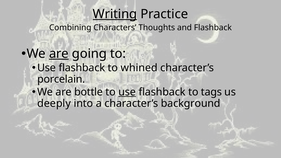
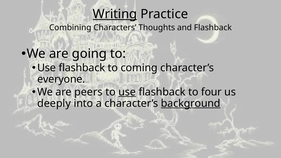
are at (59, 54) underline: present -> none
whined: whined -> coming
porcelain: porcelain -> everyone
bottle: bottle -> peers
tags: tags -> four
background underline: none -> present
